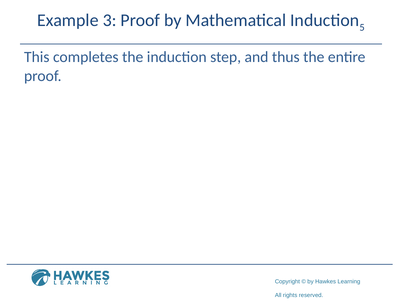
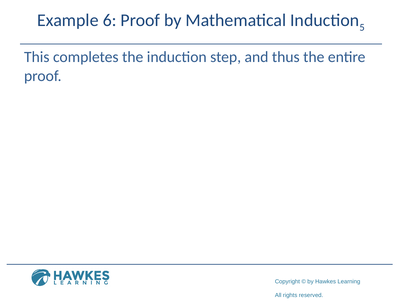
3: 3 -> 6
